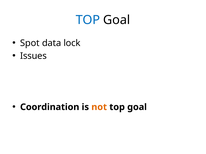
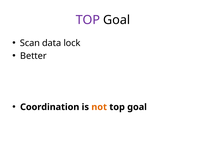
TOP at (88, 20) colour: blue -> purple
Spot: Spot -> Scan
Issues: Issues -> Better
